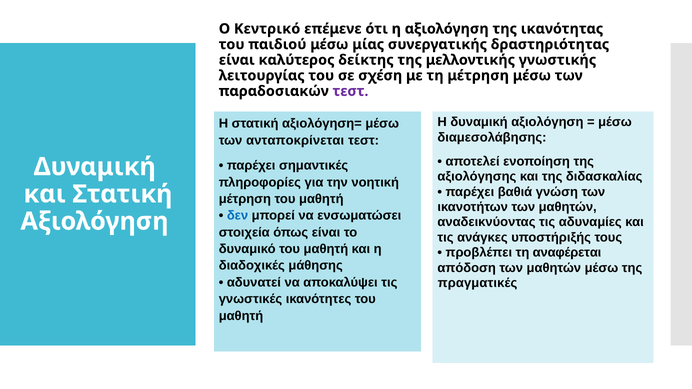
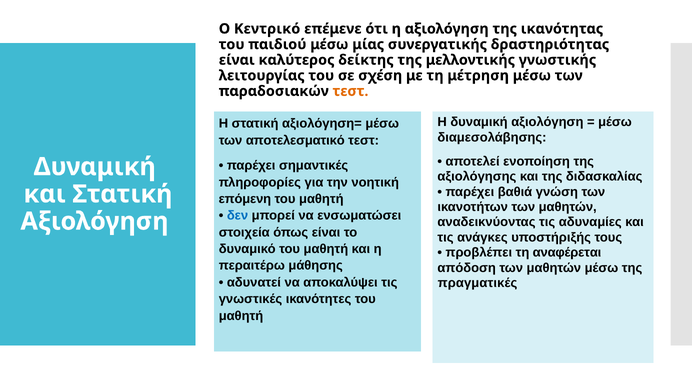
τεστ at (350, 91) colour: purple -> orange
ανταποκρίνεται: ανταποκρίνεται -> αποτελεσματικό
μέτρηση at (245, 199): μέτρηση -> επόμενη
διαδοχικές: διαδοχικές -> περαιτέρω
